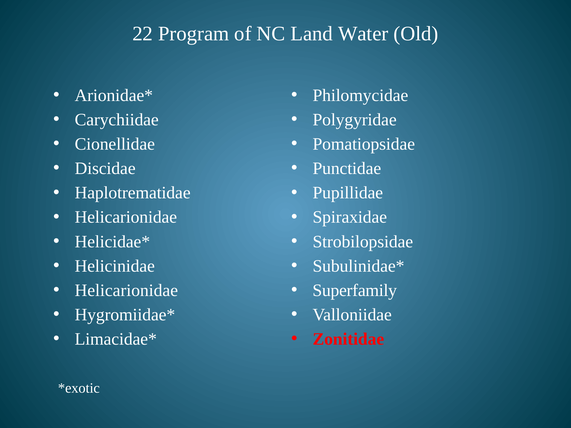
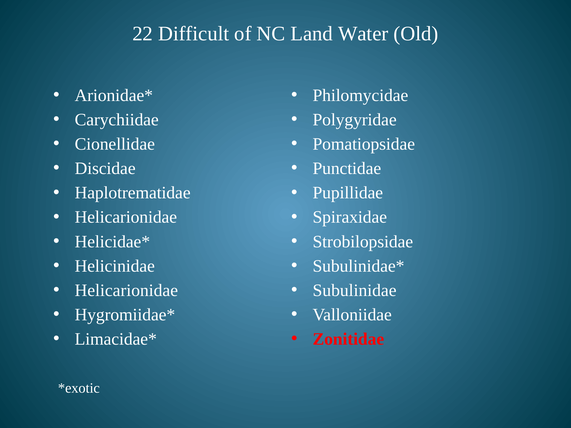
Program: Program -> Difficult
Superfamily: Superfamily -> Subulinidae
